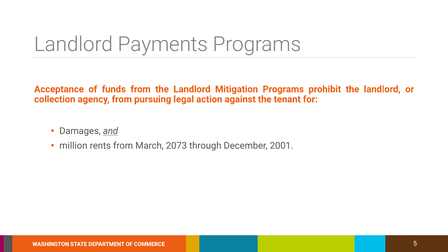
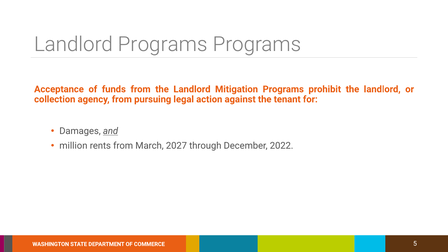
Landlord Payments: Payments -> Programs
2073: 2073 -> 2027
2001: 2001 -> 2022
